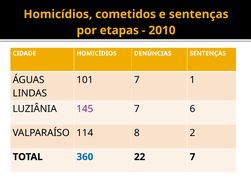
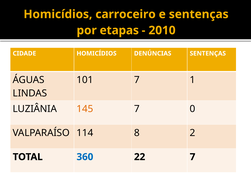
cometidos: cometidos -> carroceiro
145 colour: purple -> orange
6: 6 -> 0
